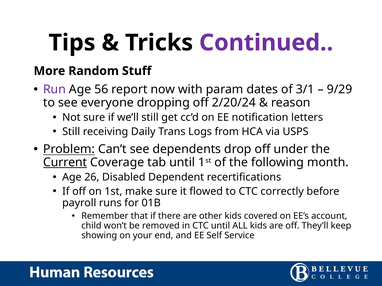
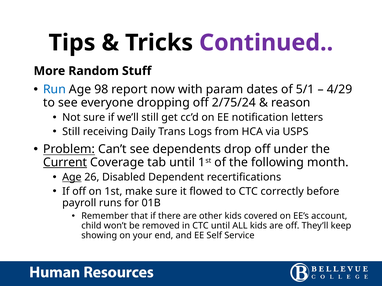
Run colour: purple -> blue
56: 56 -> 98
3/1: 3/1 -> 5/1
9/29: 9/29 -> 4/29
2/20/24: 2/20/24 -> 2/75/24
Age at (72, 178) underline: none -> present
